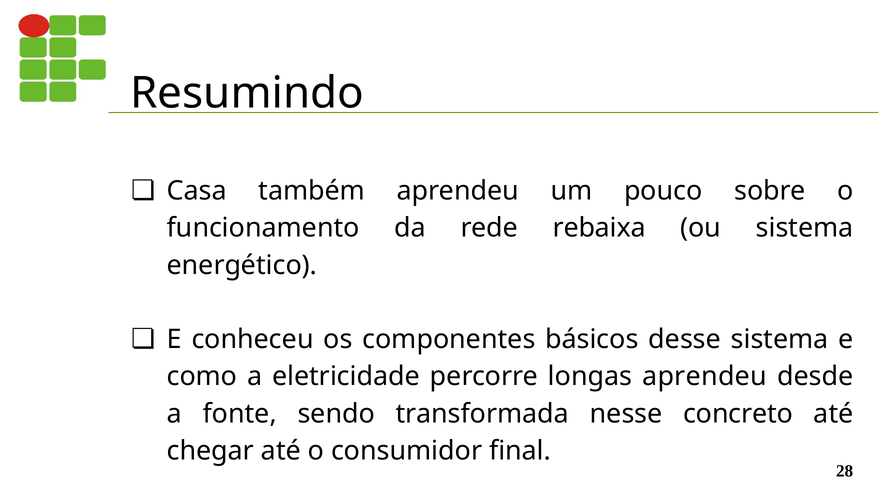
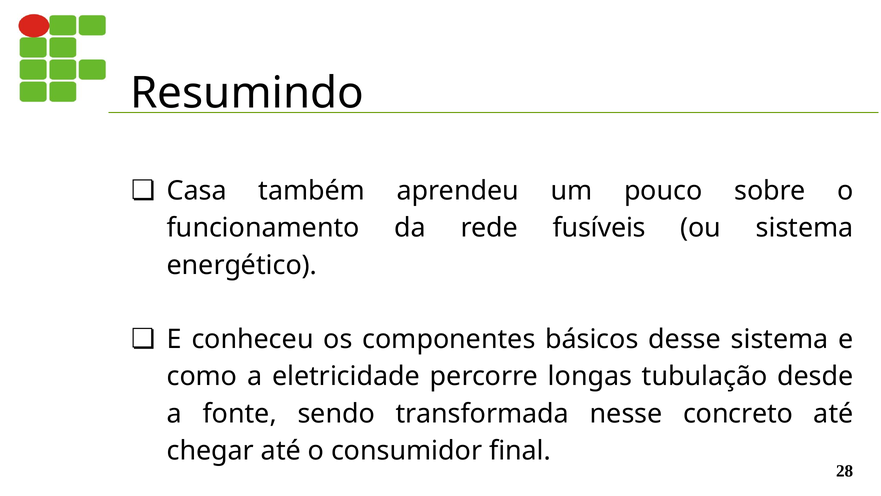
rebaixa: rebaixa -> fusíveis
longas aprendeu: aprendeu -> tubulação
